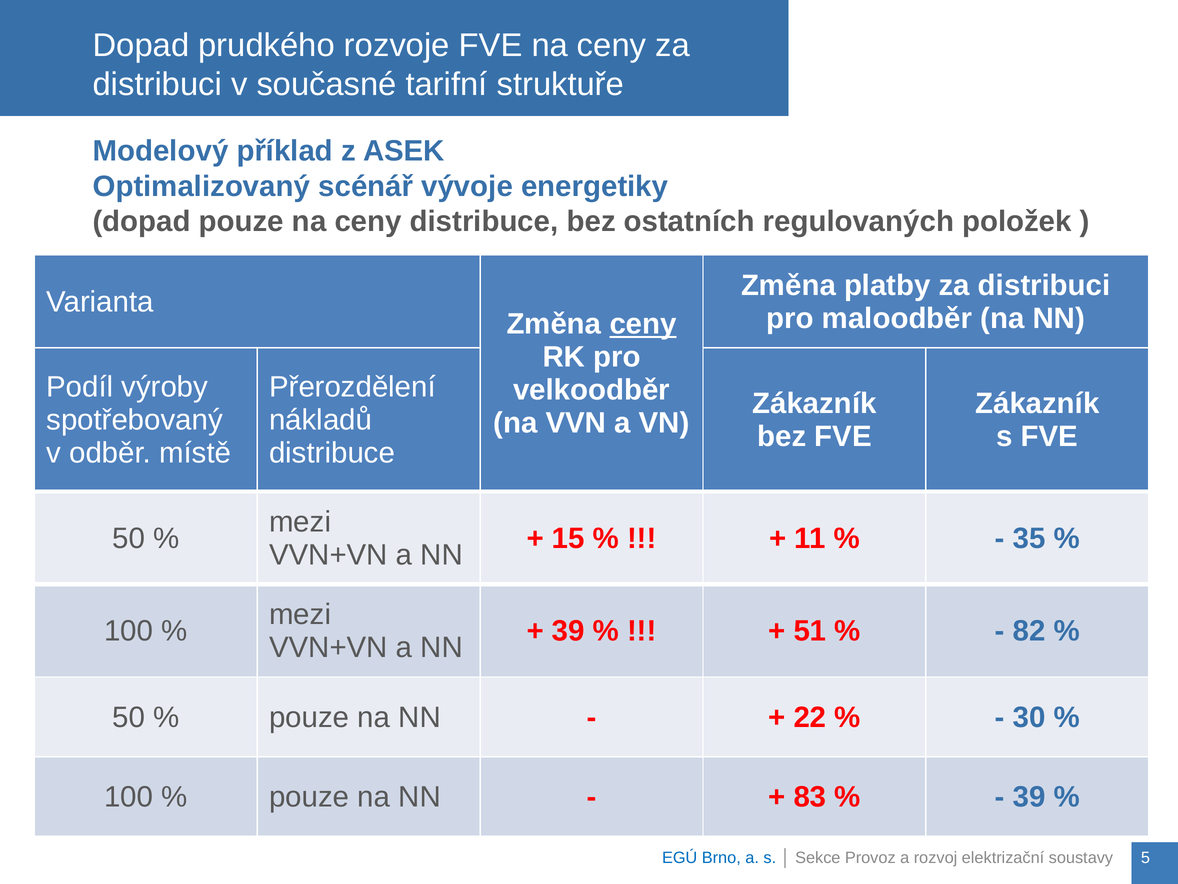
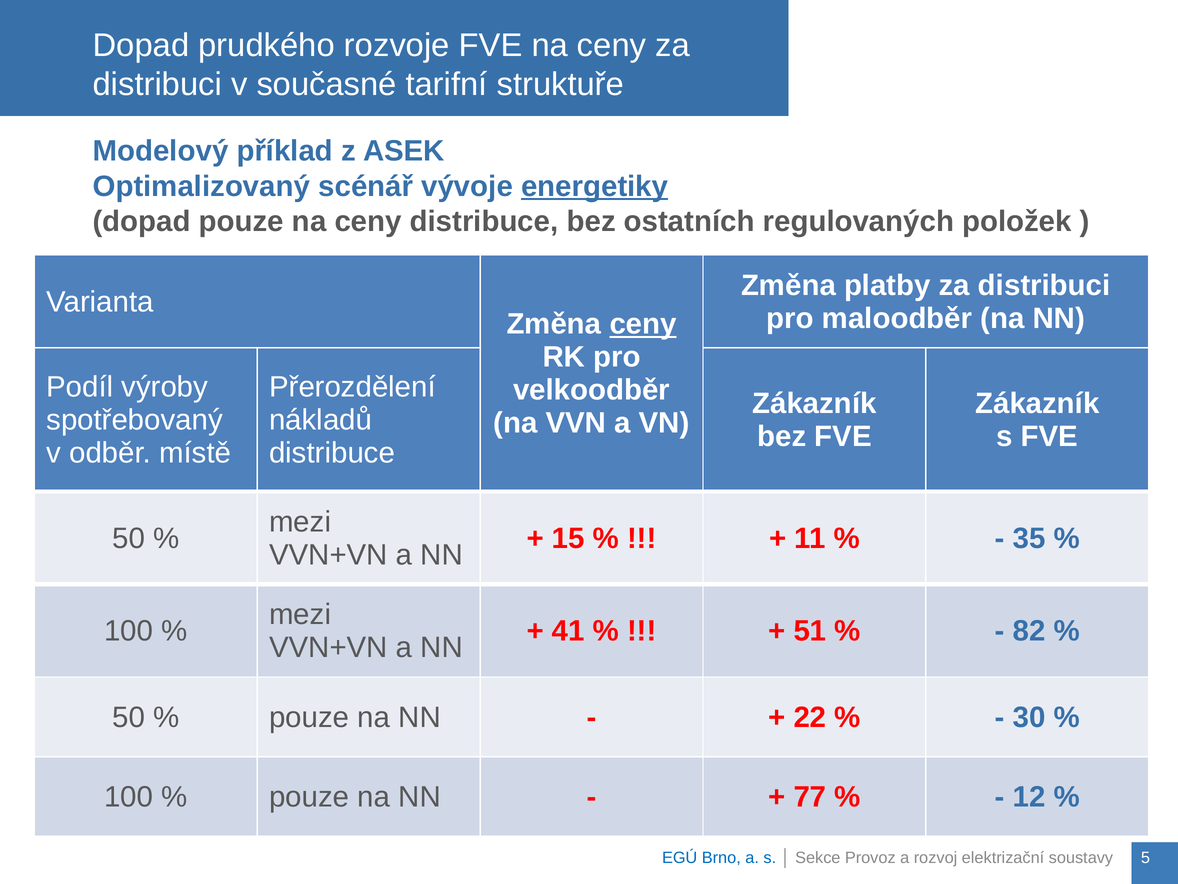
energetiky underline: none -> present
39 at (568, 631): 39 -> 41
83: 83 -> 77
39 at (1029, 796): 39 -> 12
